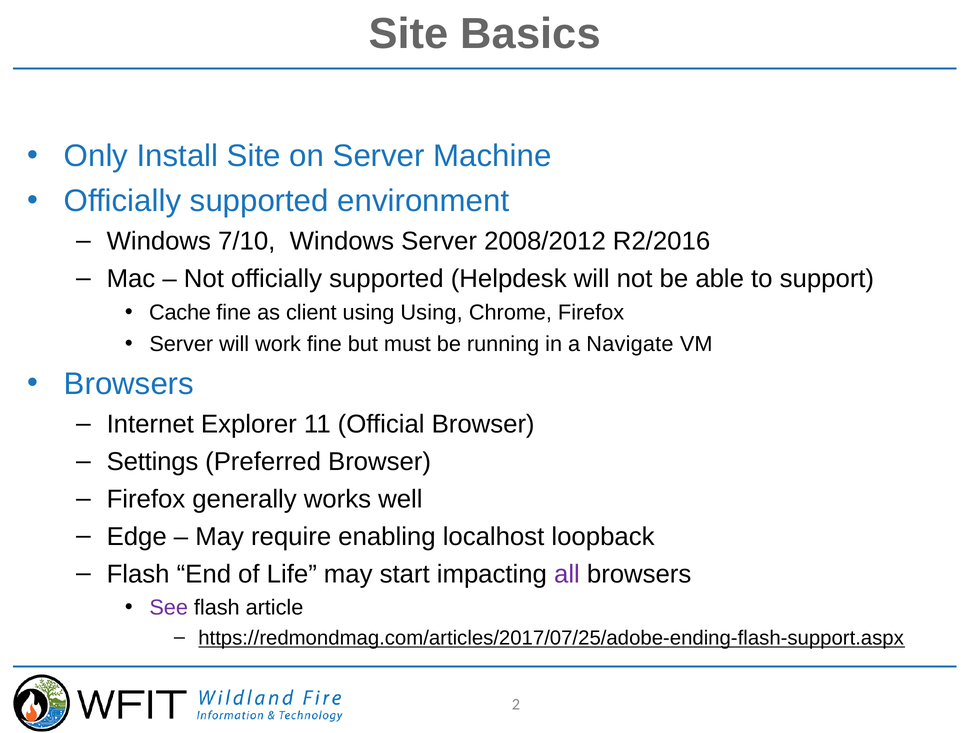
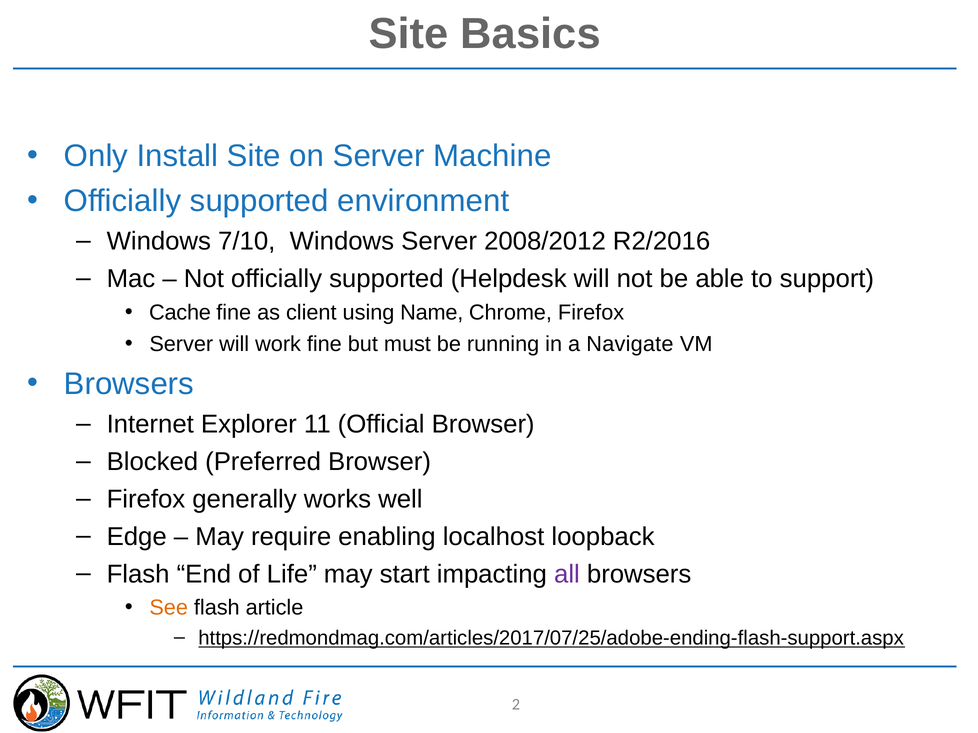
using Using: Using -> Name
Settings: Settings -> Blocked
See colour: purple -> orange
